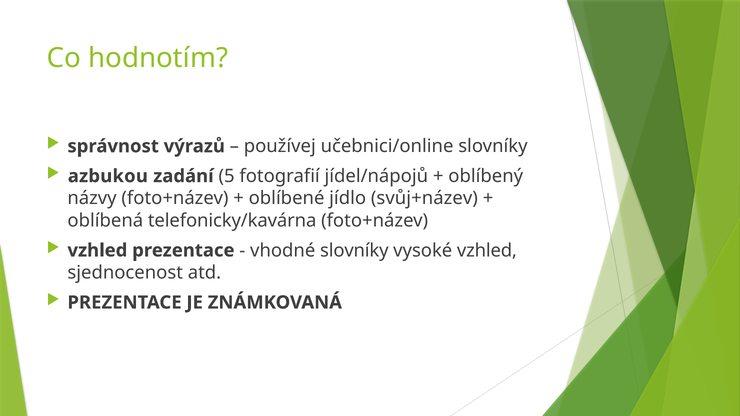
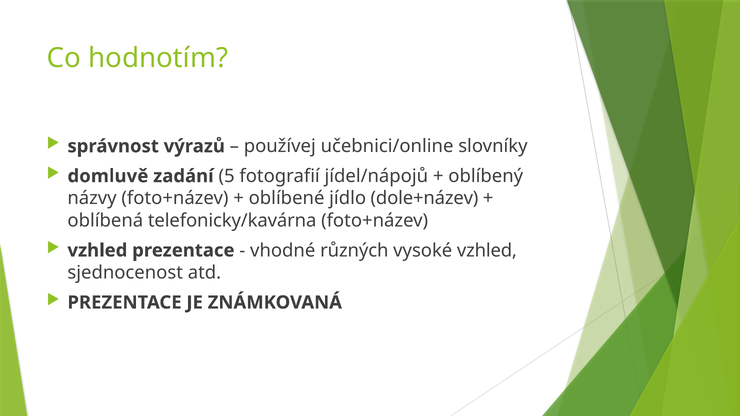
azbukou: azbukou -> domluvě
svůj+název: svůj+název -> dole+název
vhodné slovníky: slovníky -> různých
